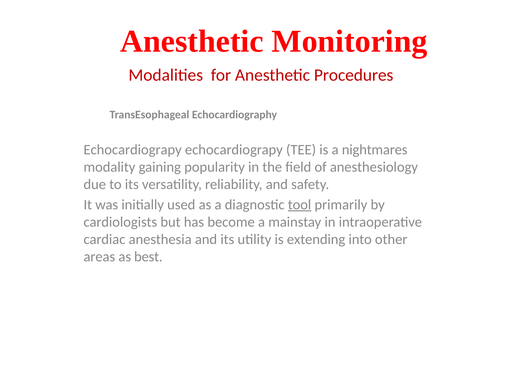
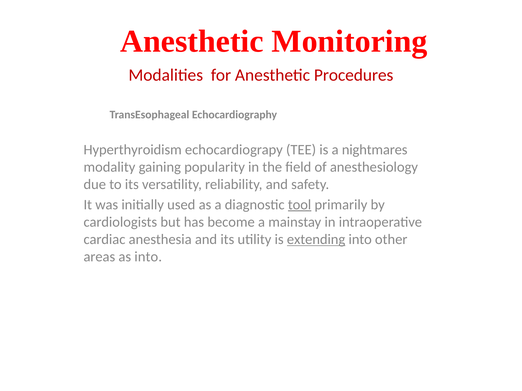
Echocardiograpy at (133, 150): Echocardiograpy -> Hyperthyroidism
extending underline: none -> present
as best: best -> into
